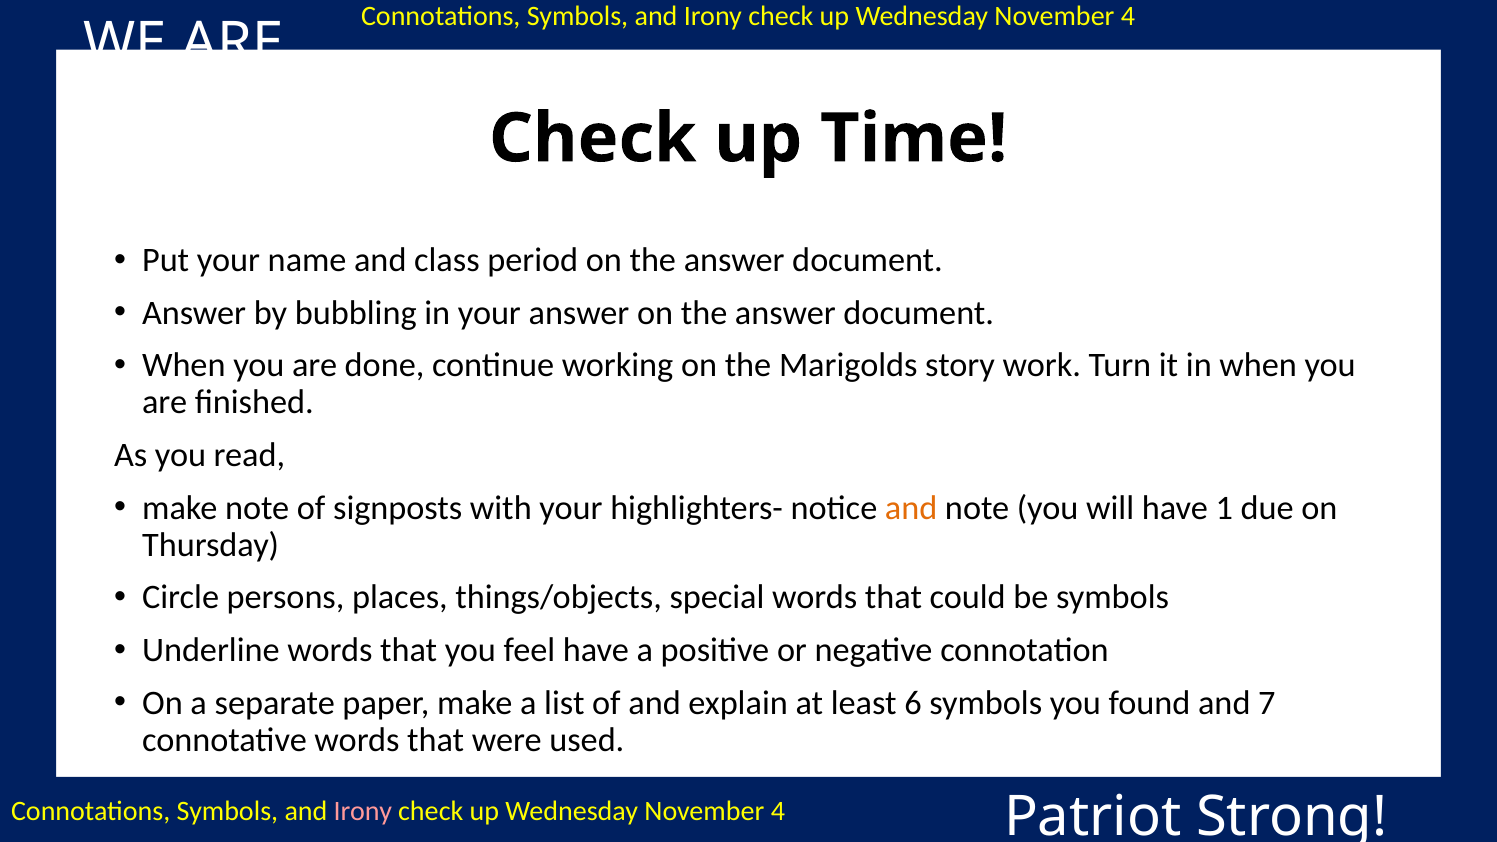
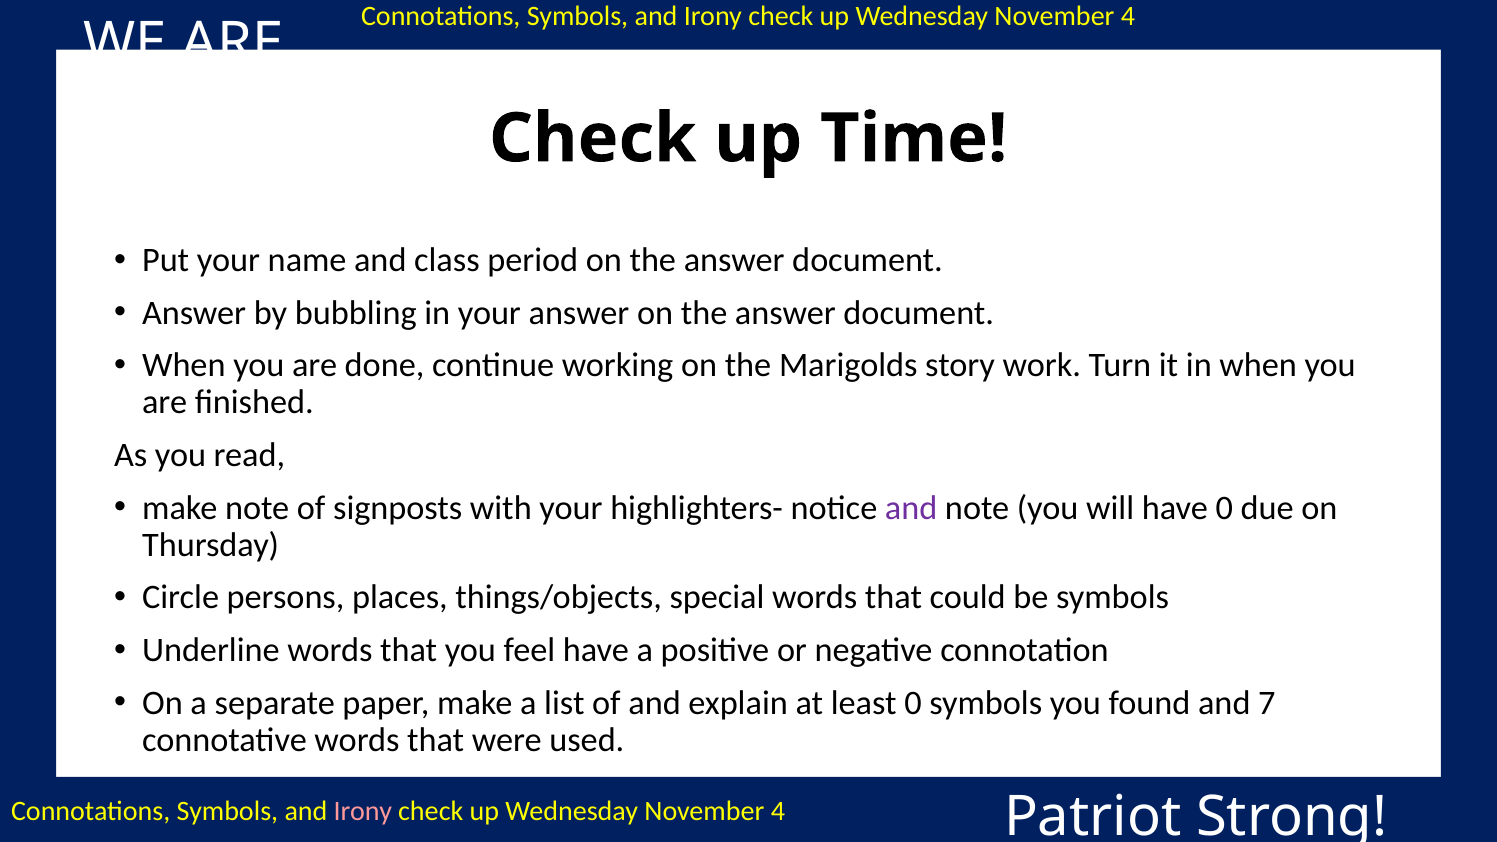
and at (911, 508) colour: orange -> purple
have 1: 1 -> 0
least 6: 6 -> 0
